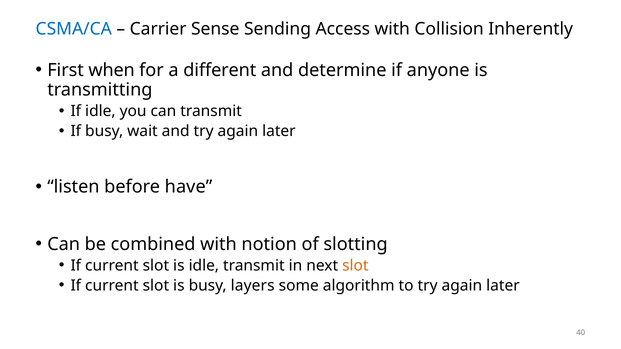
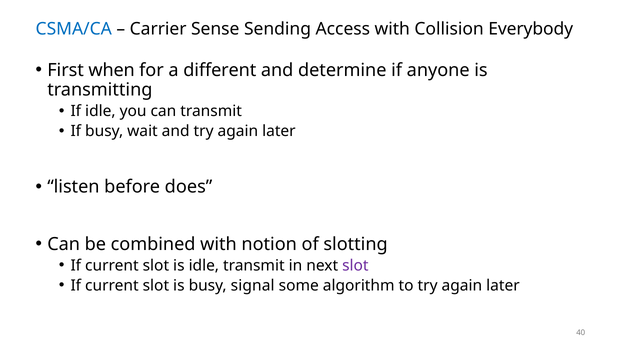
Inherently: Inherently -> Everybody
have: have -> does
slot at (355, 266) colour: orange -> purple
layers: layers -> signal
